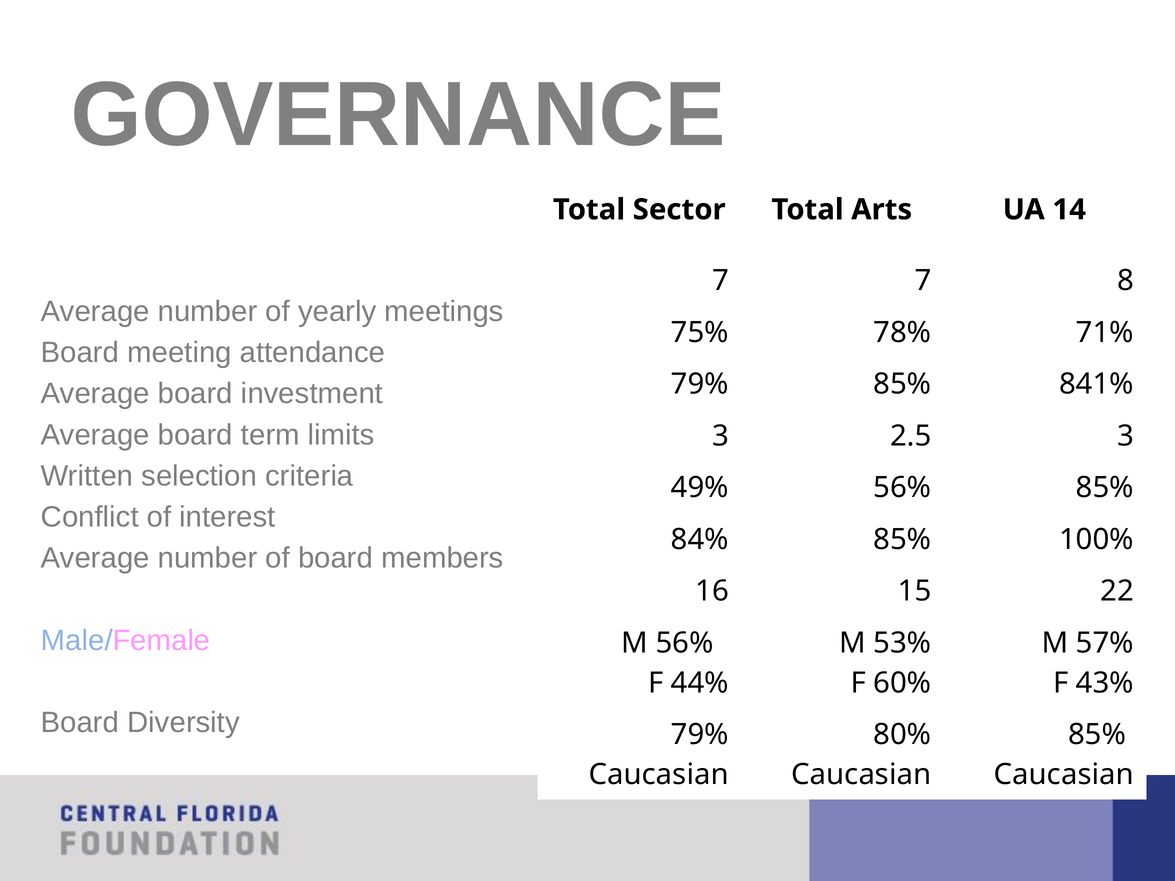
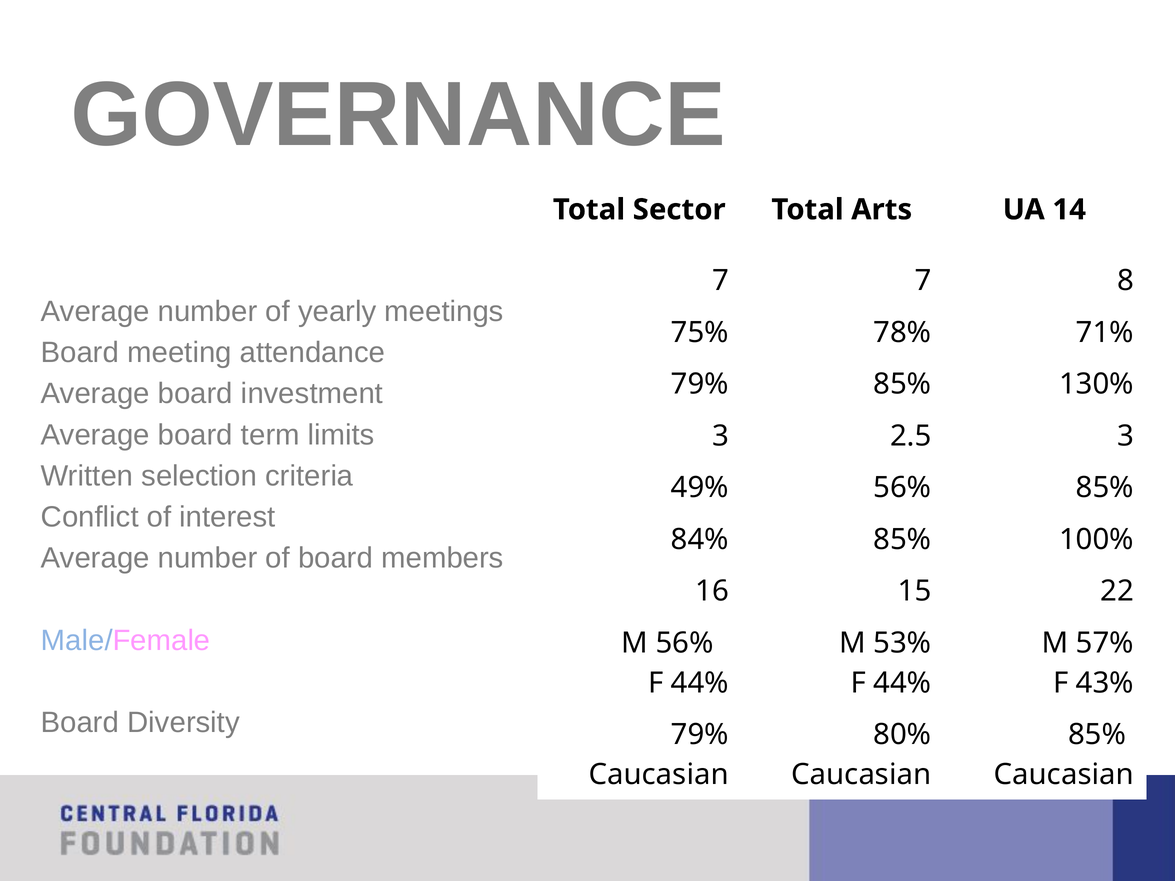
841%: 841% -> 130%
60% at (902, 683): 60% -> 44%
